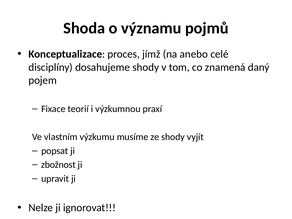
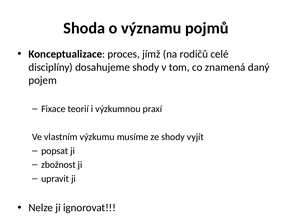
anebo: anebo -> rodičů
